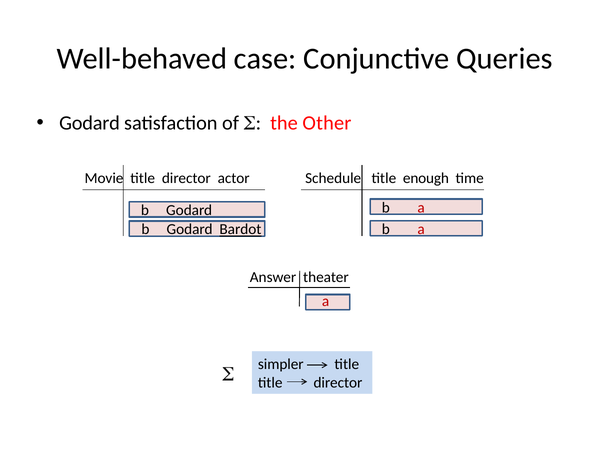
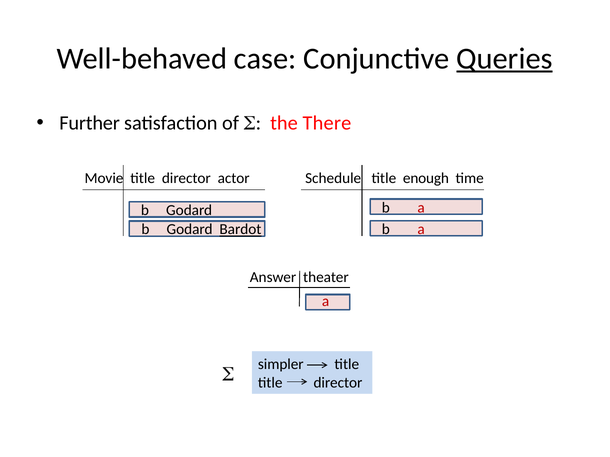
Queries underline: none -> present
Godard at (90, 123): Godard -> Further
Other: Other -> There
